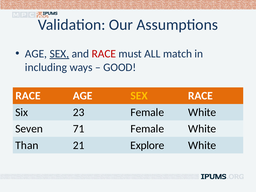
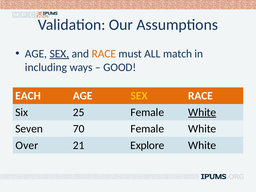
RACE at (104, 54) colour: red -> orange
RACE at (28, 96): RACE -> EACH
23: 23 -> 25
White at (202, 112) underline: none -> present
71: 71 -> 70
Than: Than -> Over
